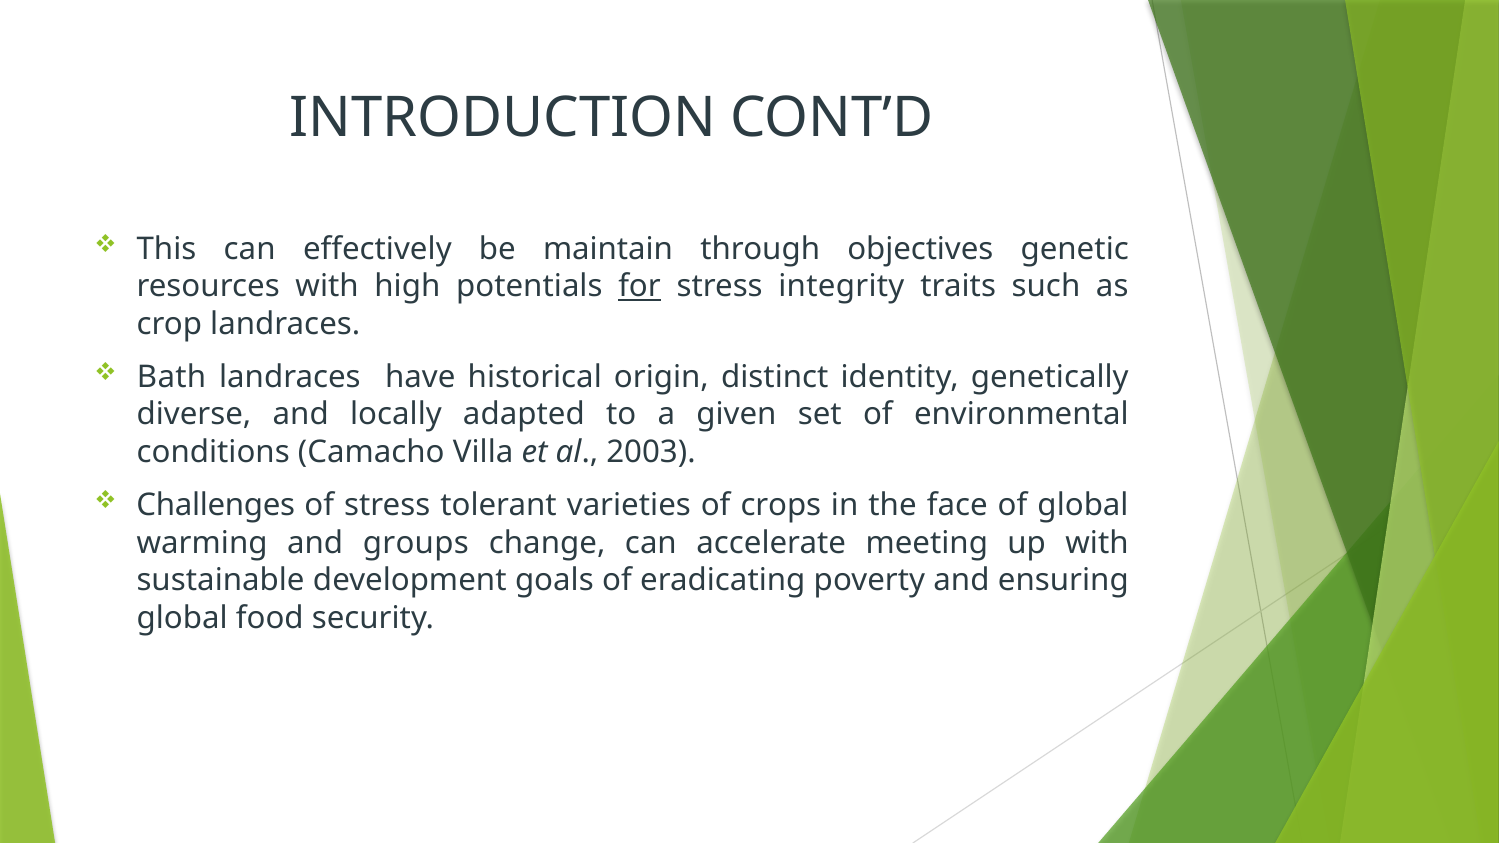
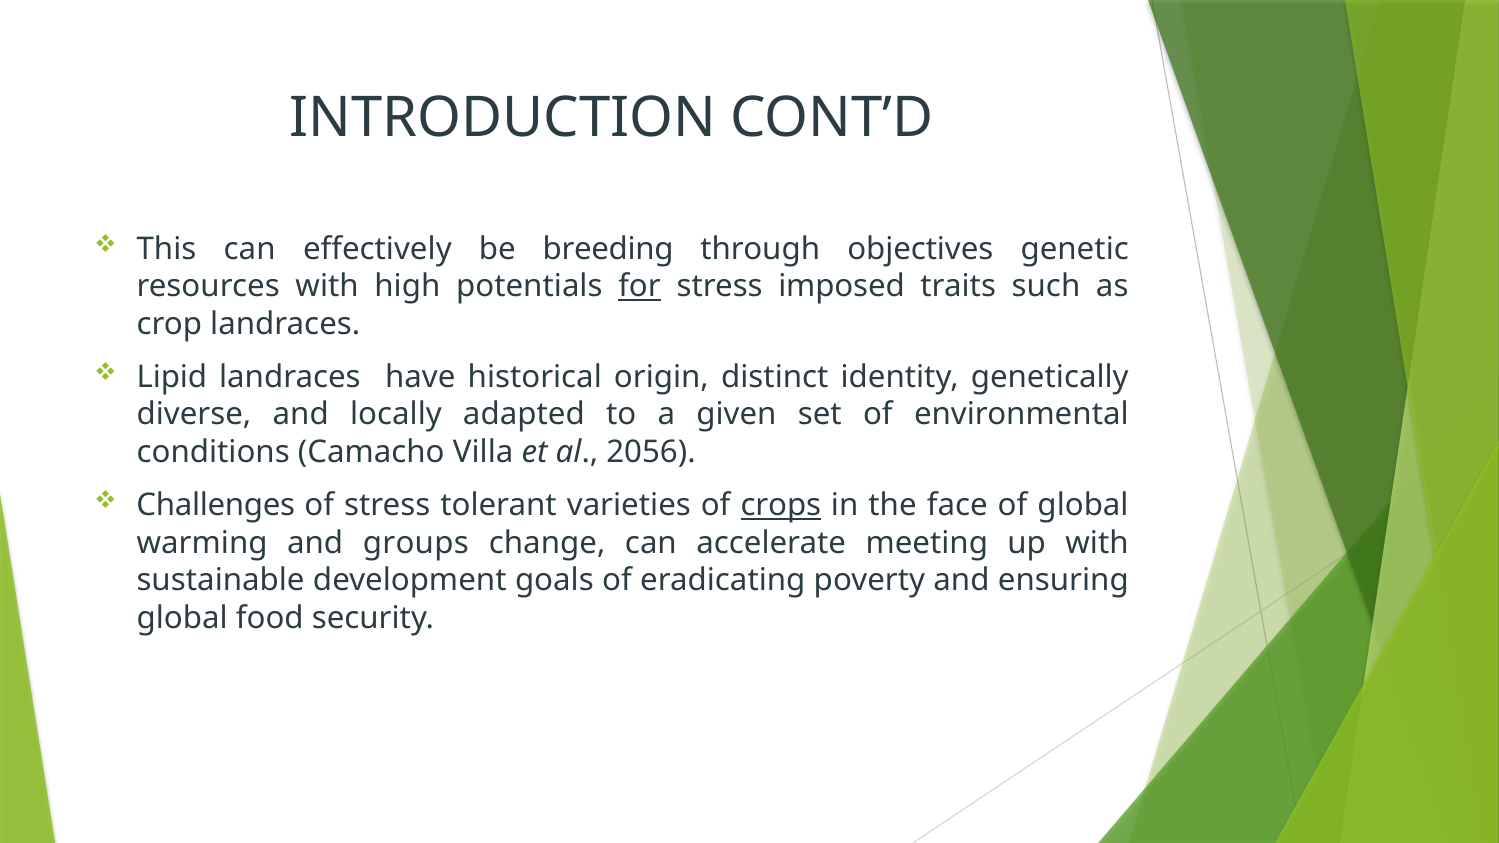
maintain: maintain -> breeding
integrity: integrity -> imposed
Bath: Bath -> Lipid
2003: 2003 -> 2056
crops underline: none -> present
